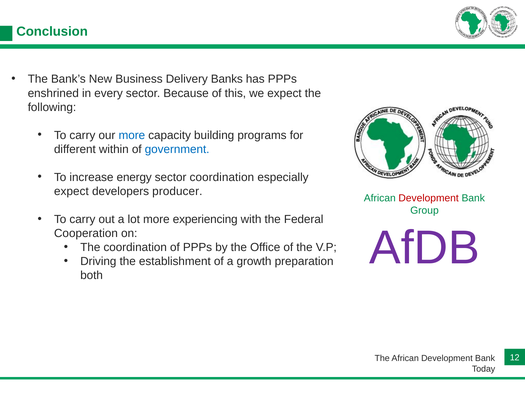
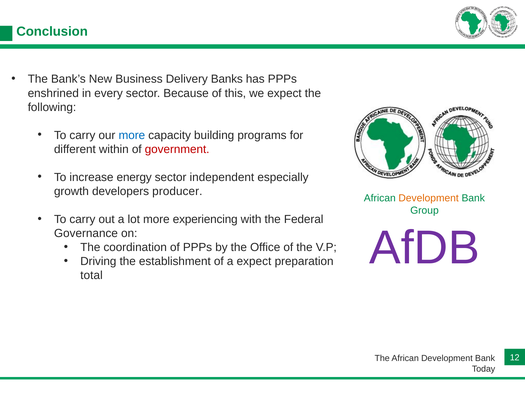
government colour: blue -> red
sector coordination: coordination -> independent
expect at (71, 191): expect -> growth
Development at (429, 198) colour: red -> orange
Cooperation: Cooperation -> Governance
a growth: growth -> expect
both: both -> total
